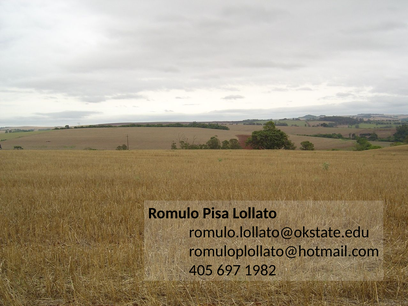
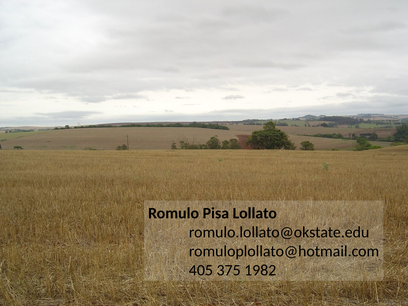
697: 697 -> 375
